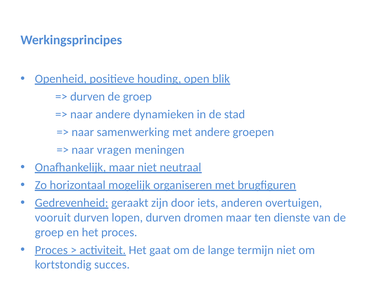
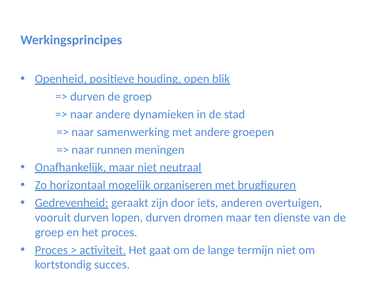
vragen: vragen -> runnen
